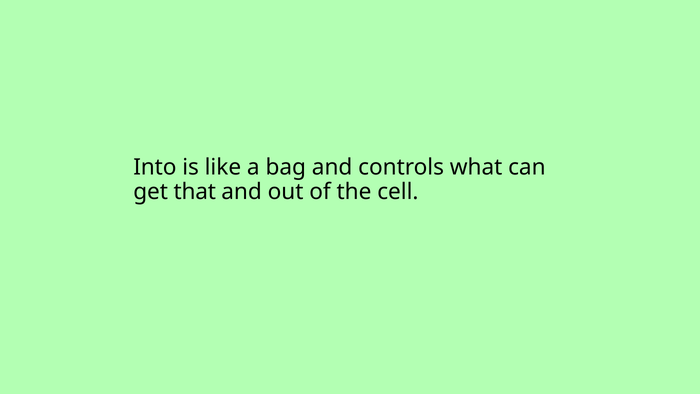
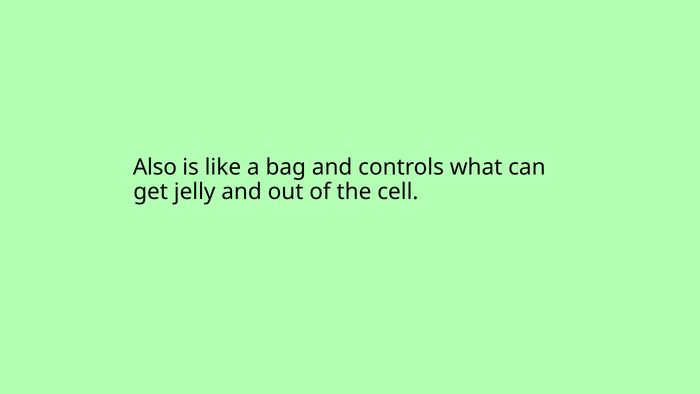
Into: Into -> Also
that: that -> jelly
